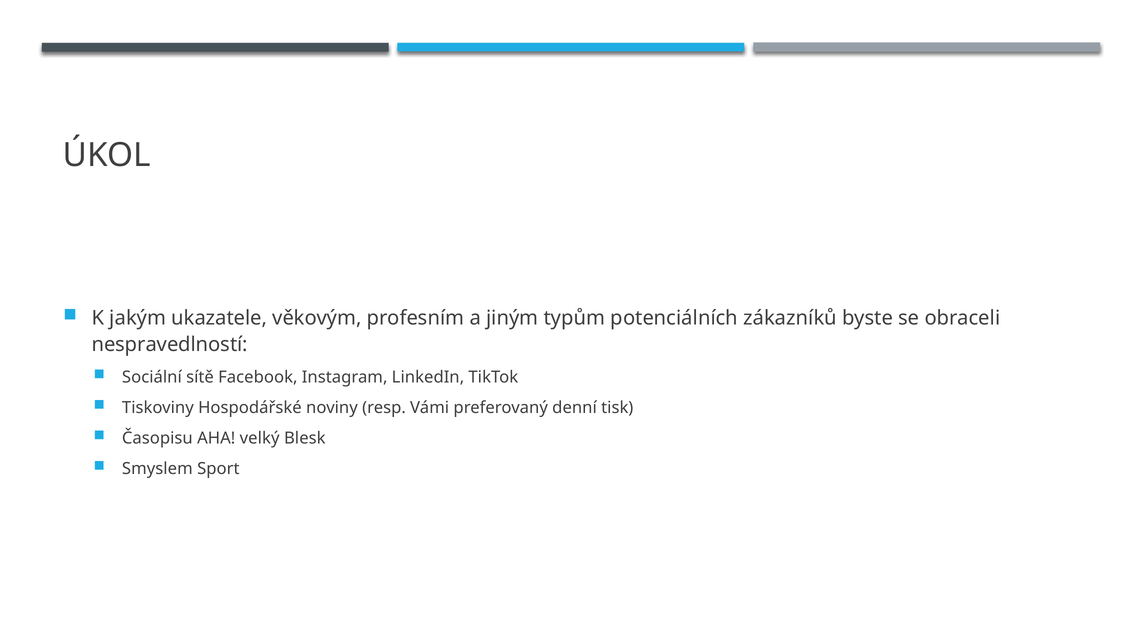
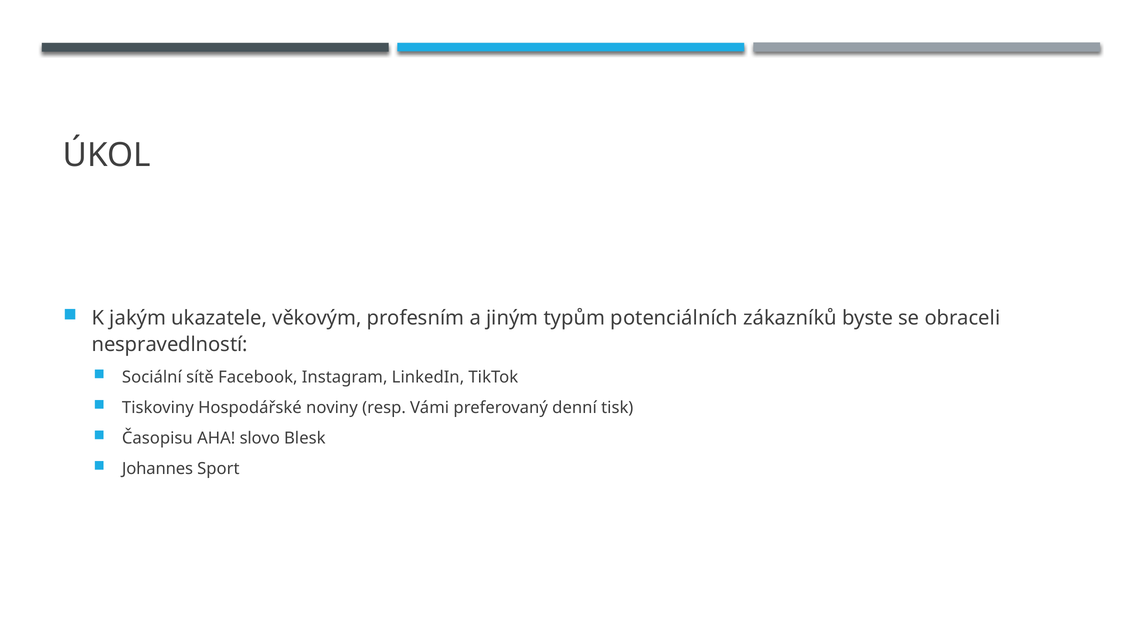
velký: velký -> slovo
Smyslem: Smyslem -> Johannes
